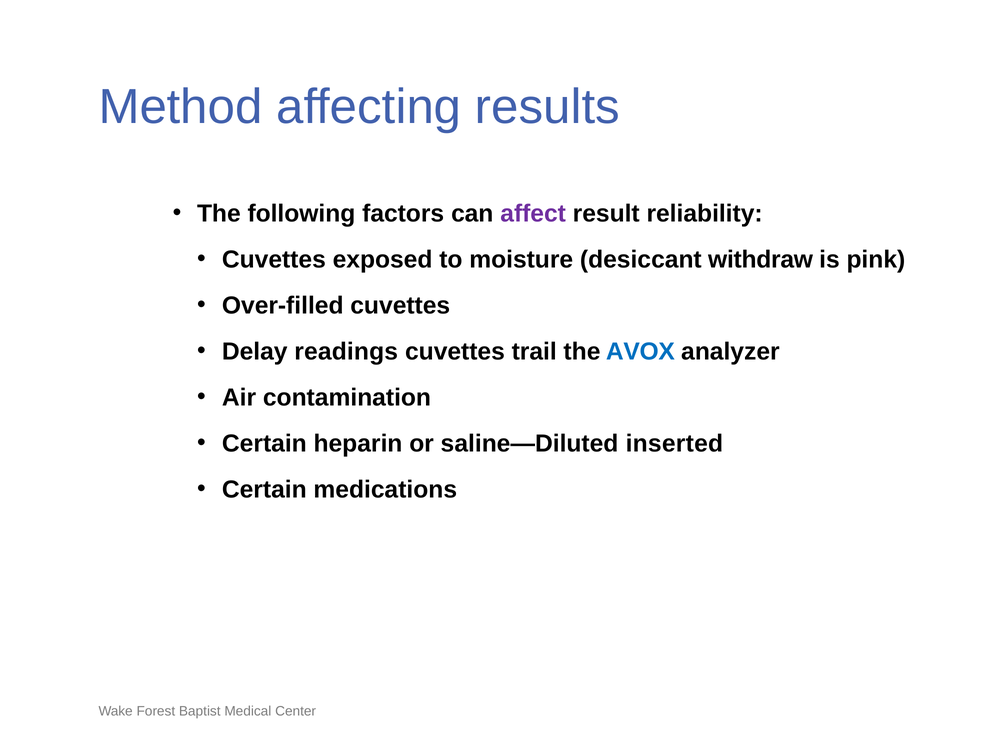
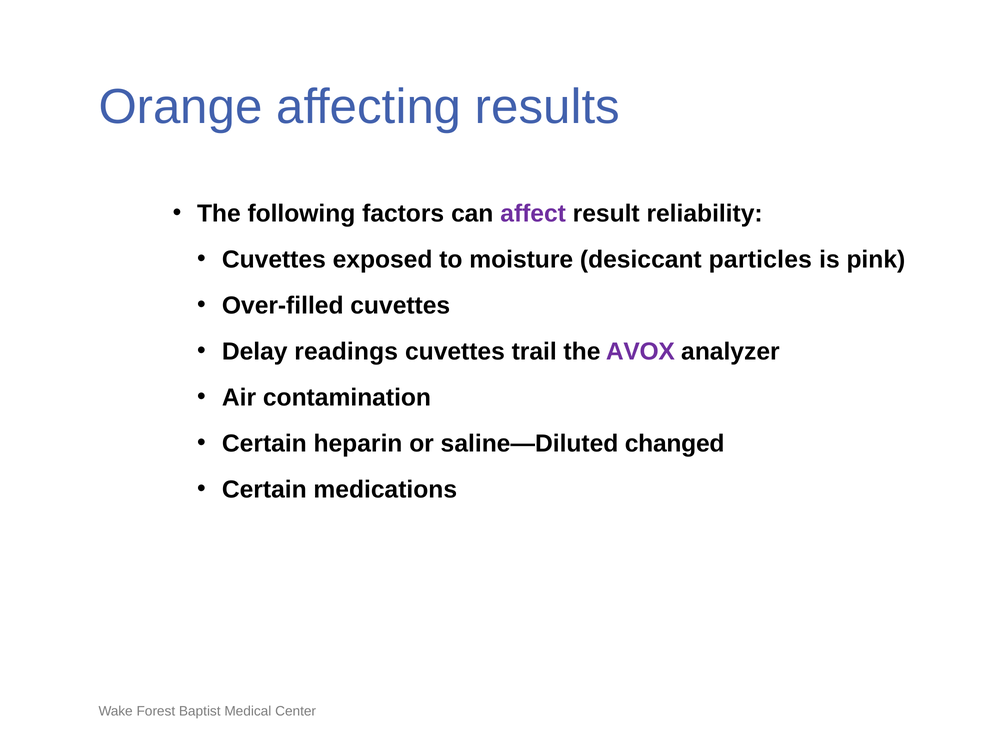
Method: Method -> Orange
withdraw: withdraw -> particles
AVOX colour: blue -> purple
inserted: inserted -> changed
